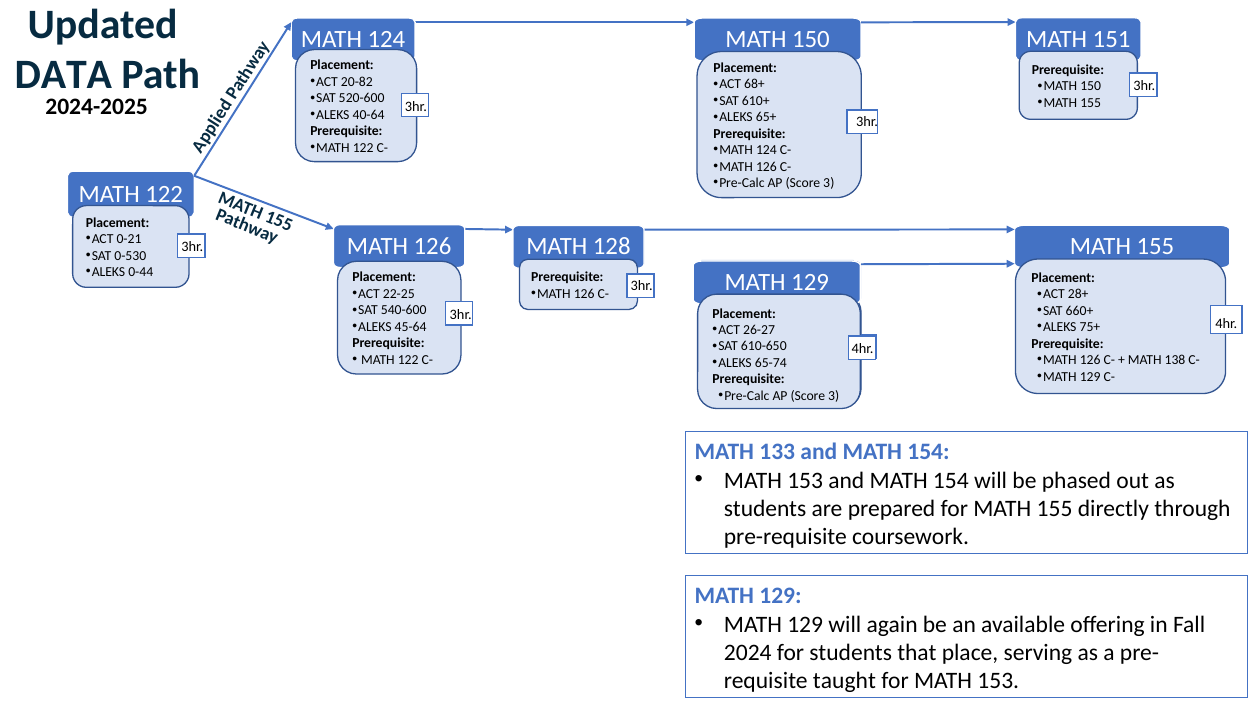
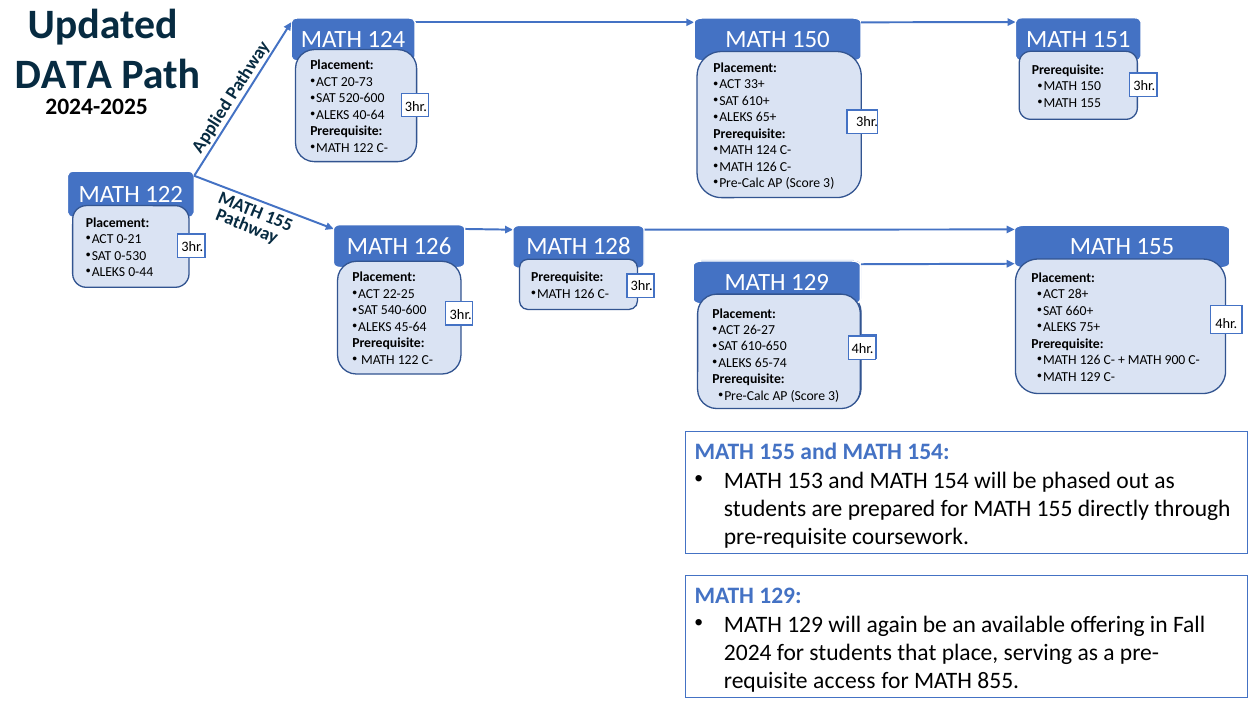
20-82: 20-82 -> 20-73
68+: 68+ -> 33+
138: 138 -> 900
133 at (777, 452): 133 -> 155
taught: taught -> access
for MATH 153: 153 -> 855
